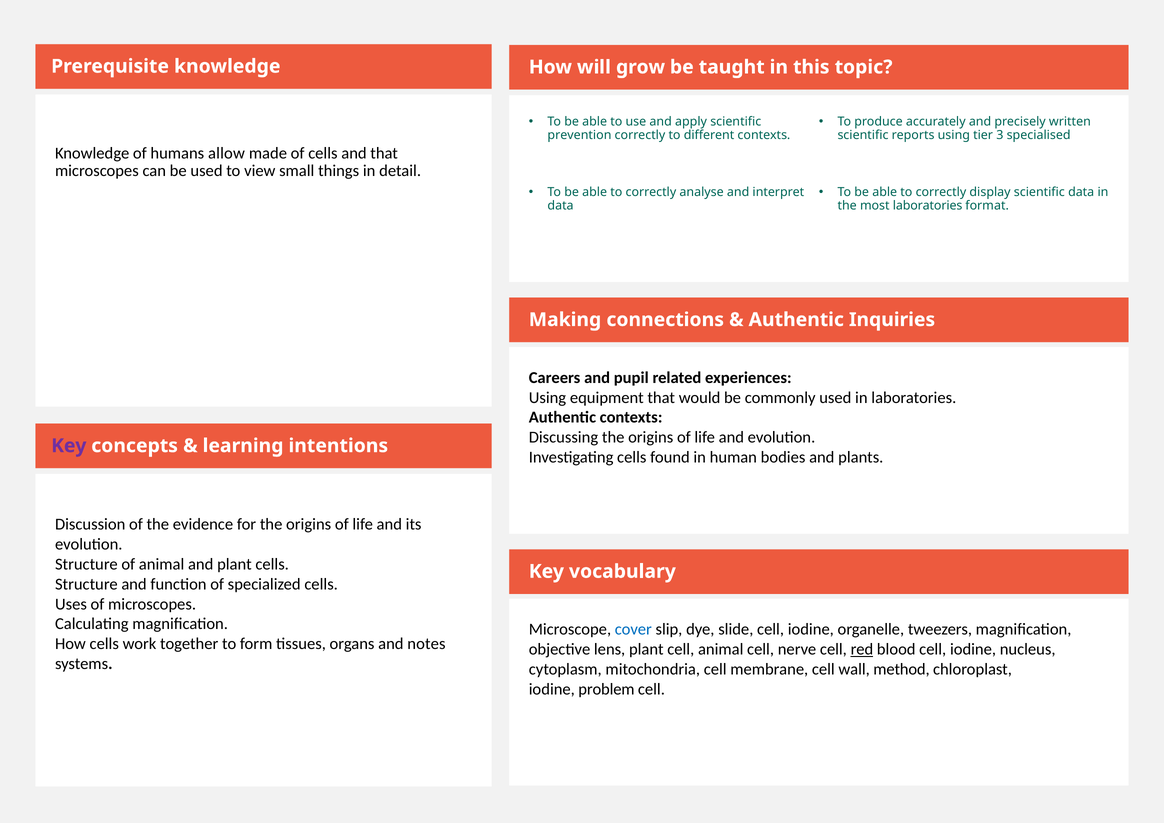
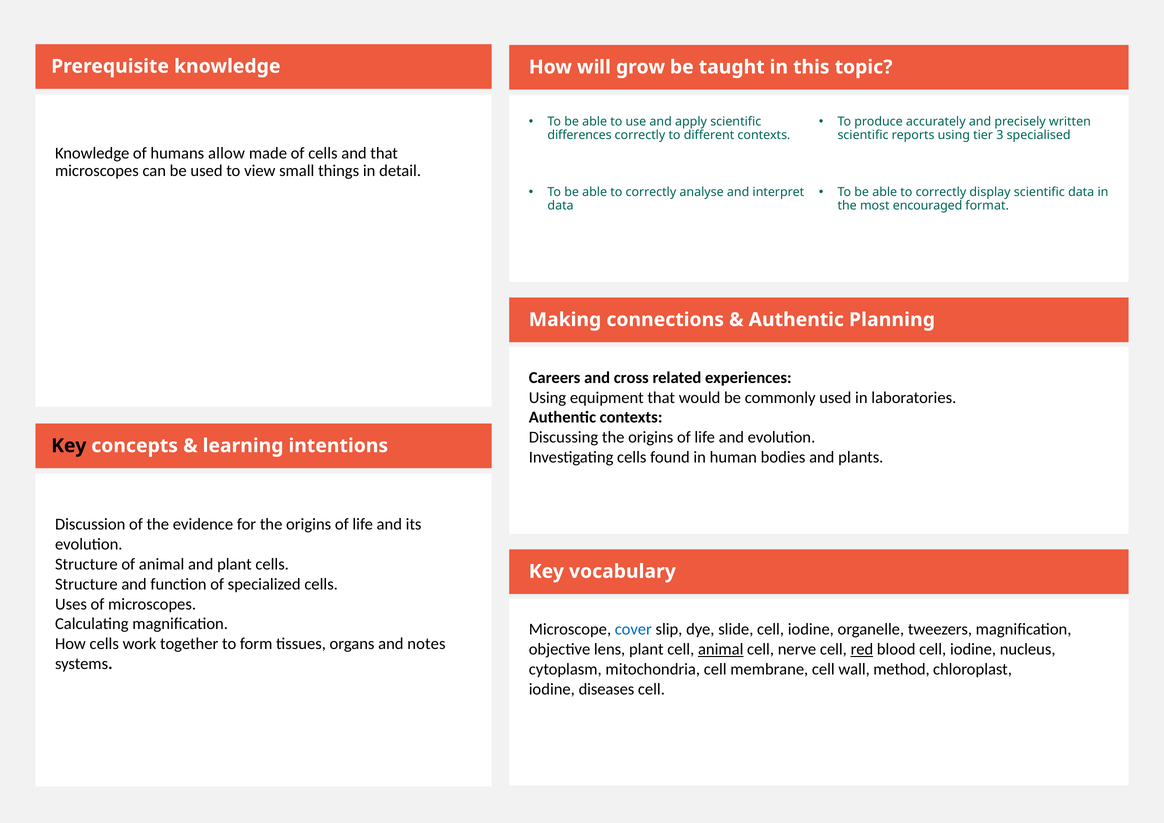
prevention: prevention -> differences
most laboratories: laboratories -> encouraged
Inquiries: Inquiries -> Planning
pupil: pupil -> cross
Key at (69, 446) colour: purple -> black
animal at (721, 649) underline: none -> present
problem: problem -> diseases
